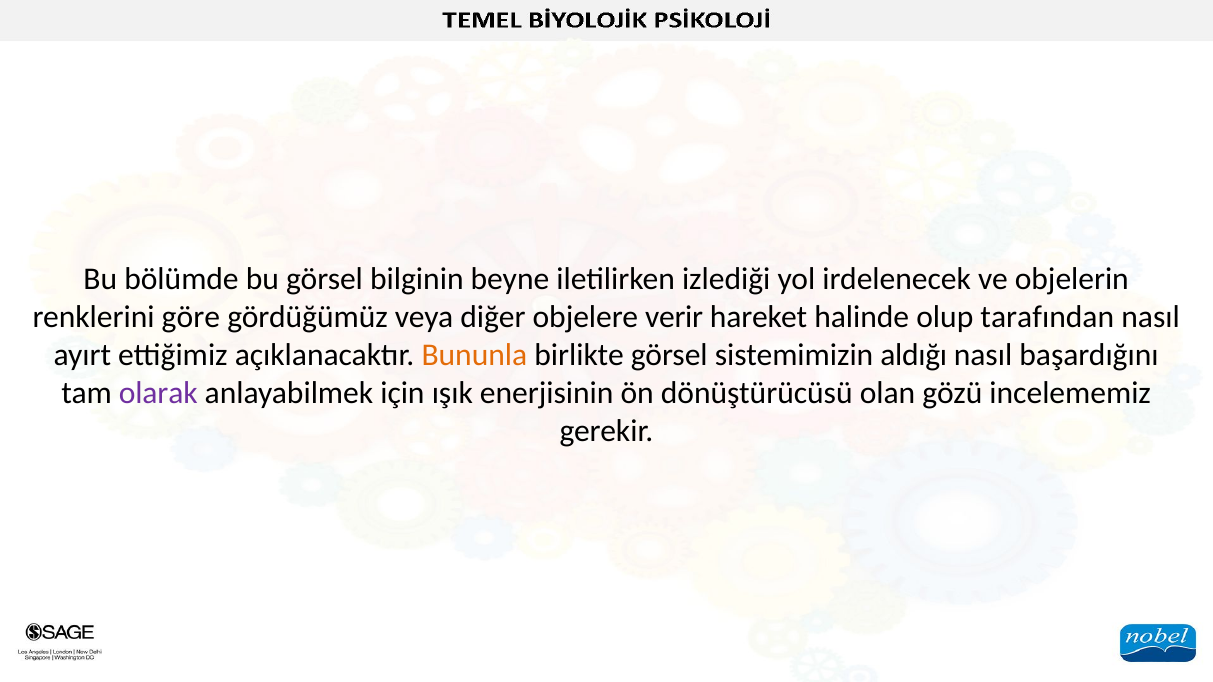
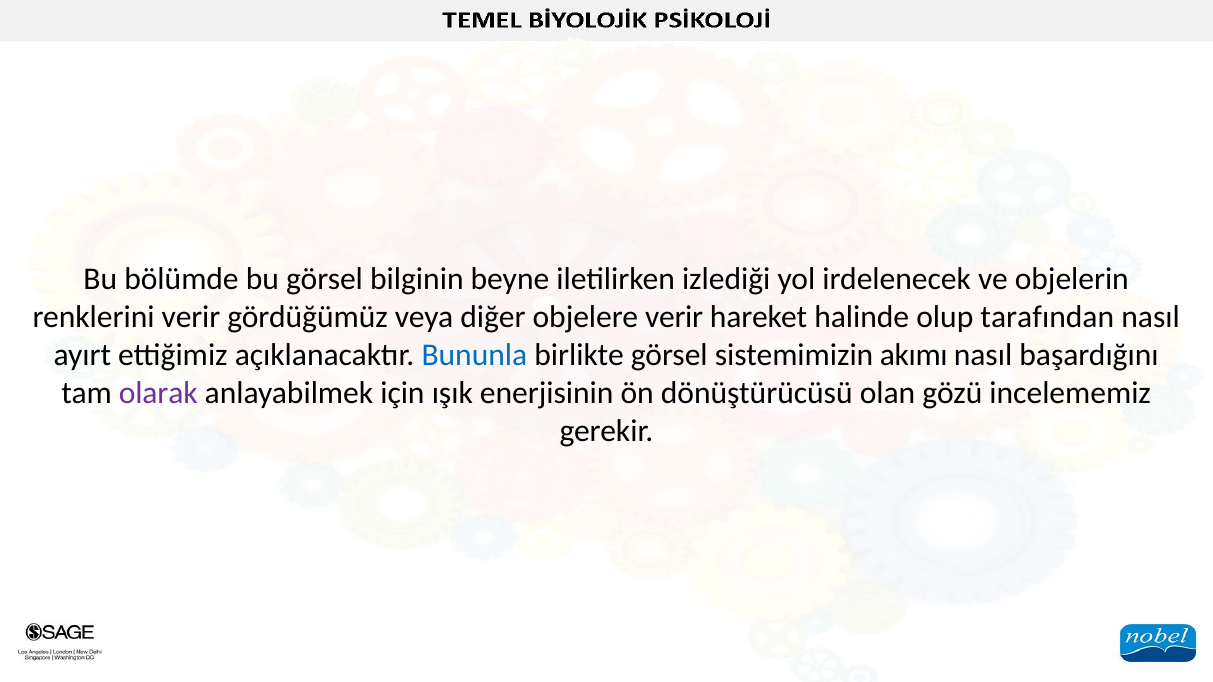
renklerini göre: göre -> verir
Bununla colour: orange -> blue
aldığı: aldığı -> akımı
